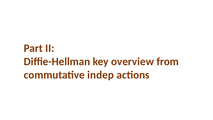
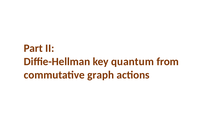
overview: overview -> quantum
indep: indep -> graph
